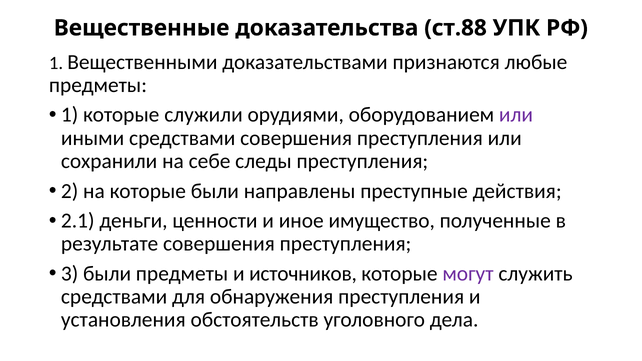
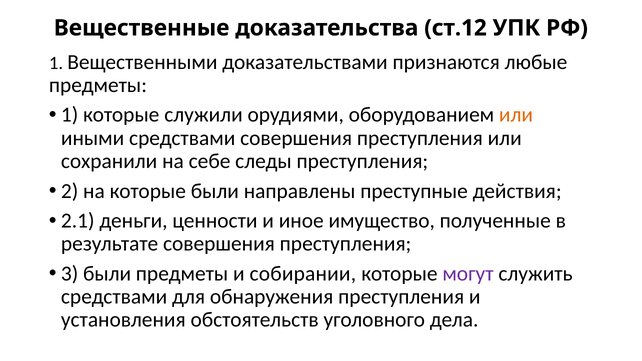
ст.88: ст.88 -> ст.12
или at (516, 115) colour: purple -> orange
источников: источников -> собирании
